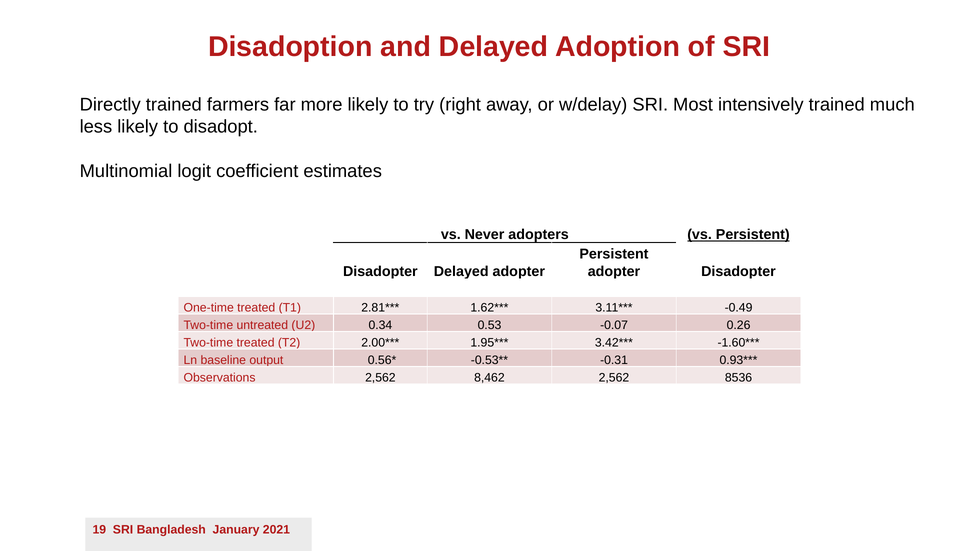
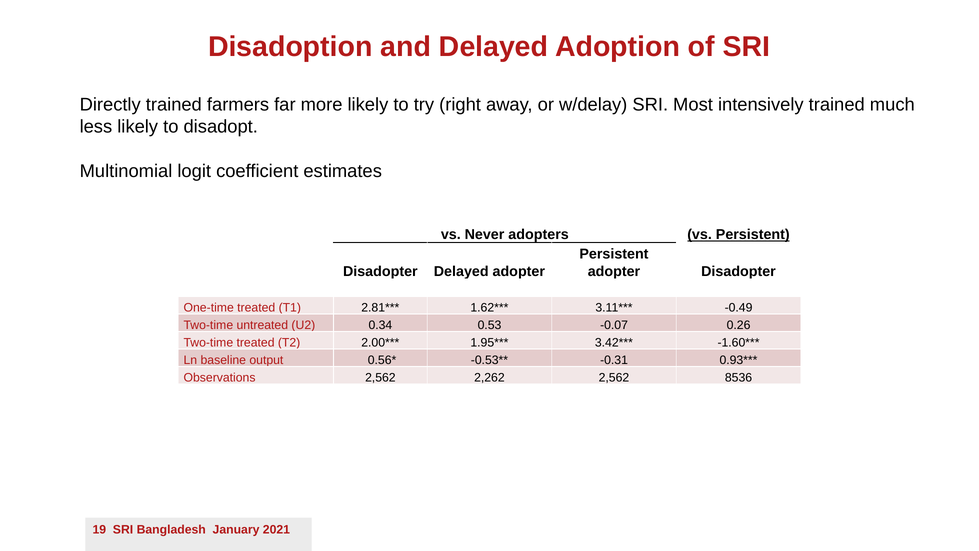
8,462: 8,462 -> 2,262
